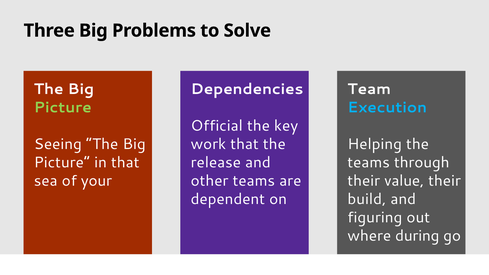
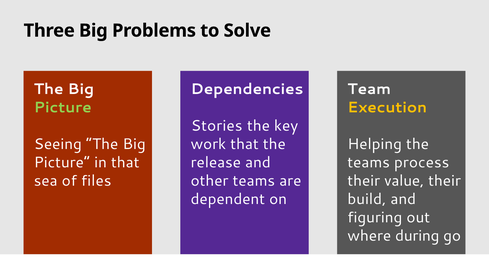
Execution colour: light blue -> yellow
Official: Official -> Stories
through: through -> process
your: your -> files
